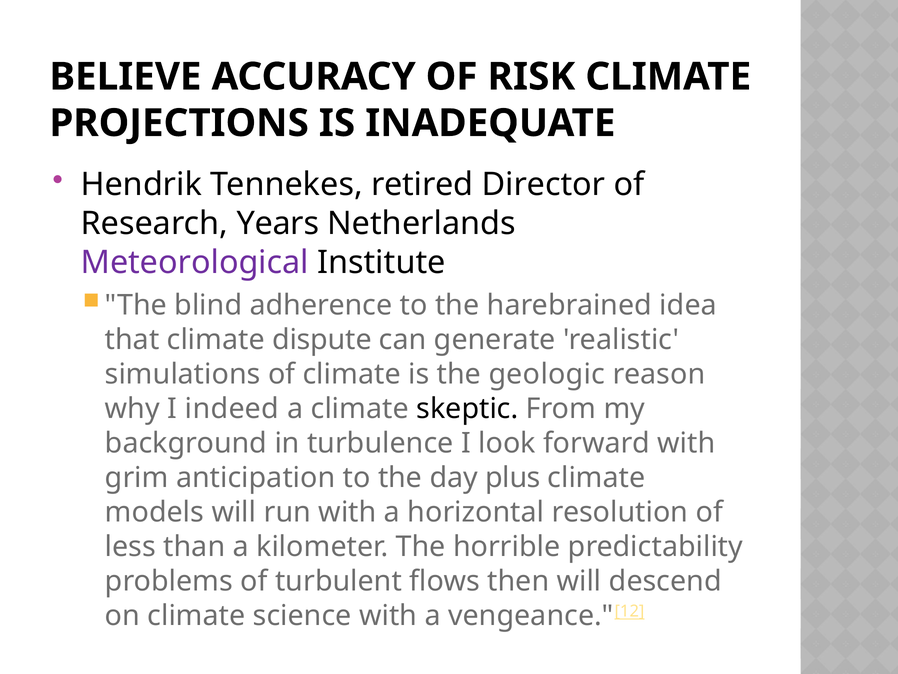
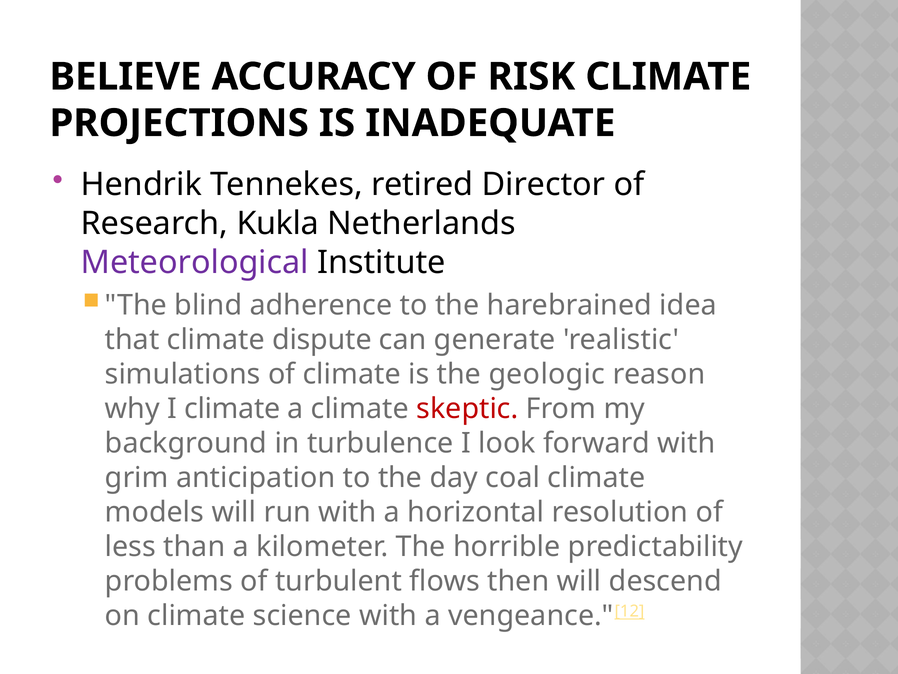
Years: Years -> Kukla
I indeed: indeed -> climate
skeptic colour: black -> red
plus: plus -> coal
